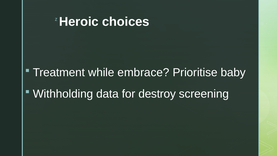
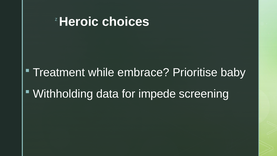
destroy: destroy -> impede
